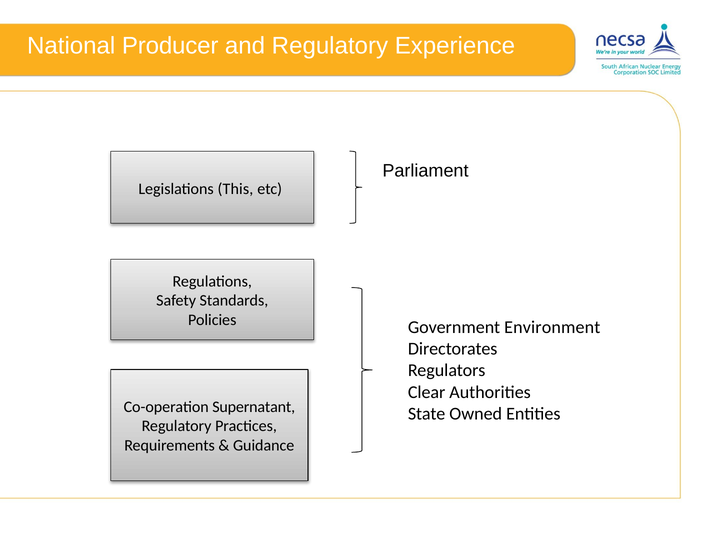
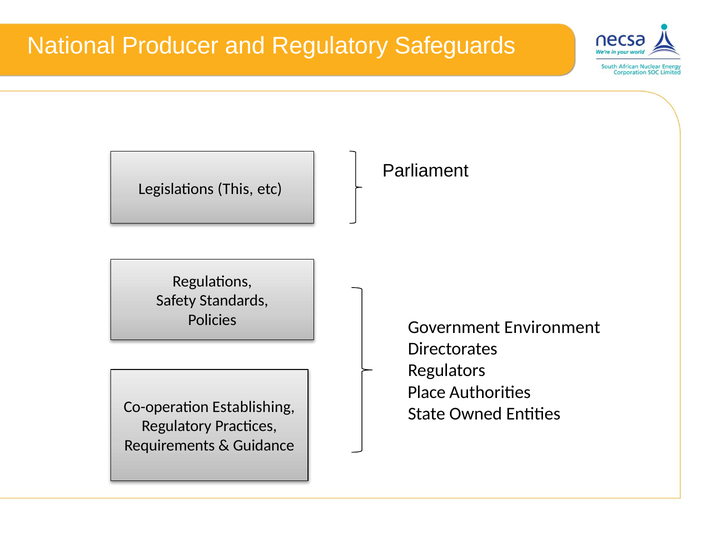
Experience: Experience -> Safeguards
Clear: Clear -> Place
Supernatant: Supernatant -> Establishing
